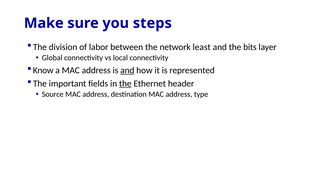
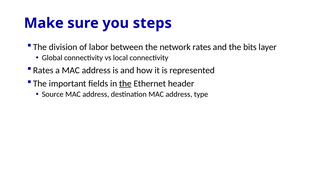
network least: least -> rates
Know at (43, 70): Know -> Rates
and at (127, 70) underline: present -> none
